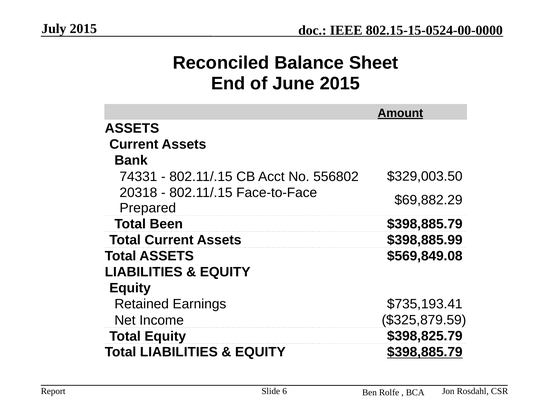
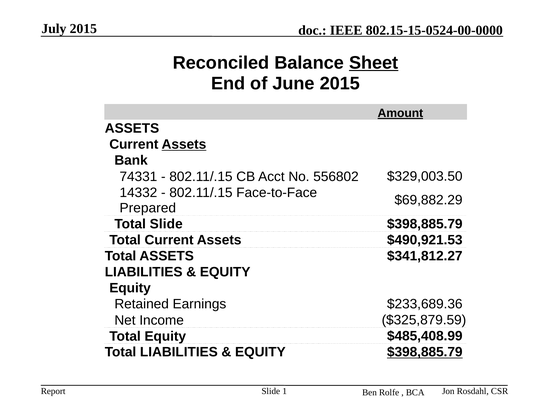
Sheet underline: none -> present
Assets at (184, 144) underline: none -> present
20318: 20318 -> 14332
Total Been: Been -> Slide
$398,885.99: $398,885.99 -> $490,921.53
$569,849.08: $569,849.08 -> $341,812.27
$735,193.41: $735,193.41 -> $233,689.36
$398,825.79: $398,825.79 -> $485,408.99
6: 6 -> 1
